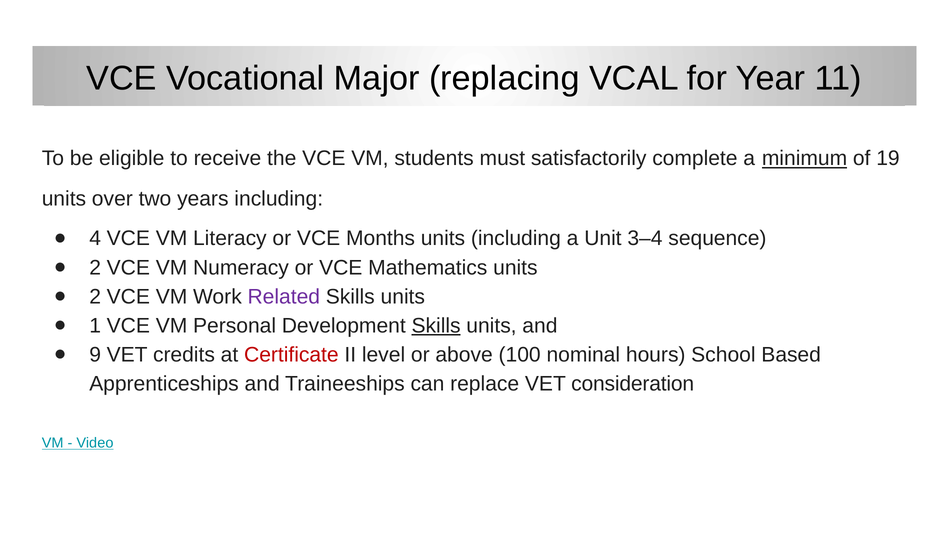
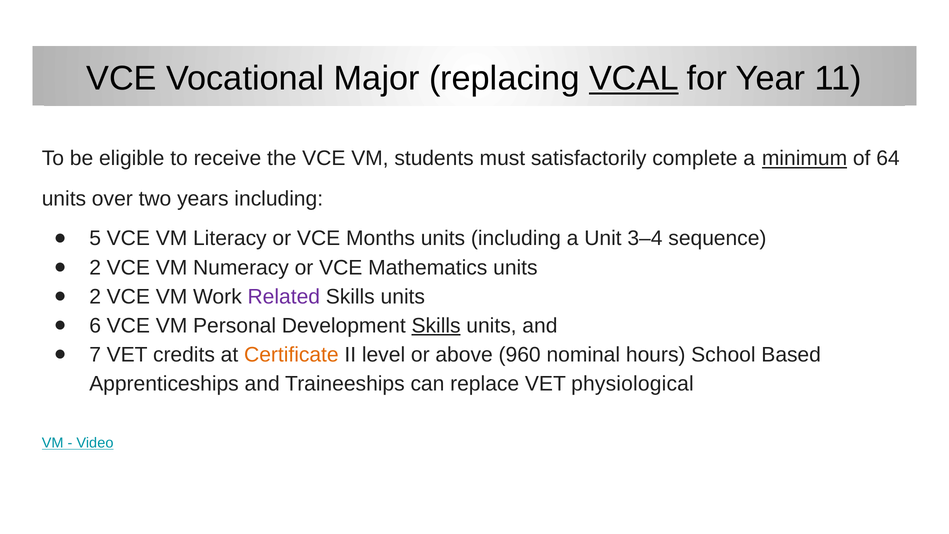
VCAL underline: none -> present
19: 19 -> 64
4: 4 -> 5
1: 1 -> 6
9: 9 -> 7
Certificate colour: red -> orange
100: 100 -> 960
consideration: consideration -> physiological
